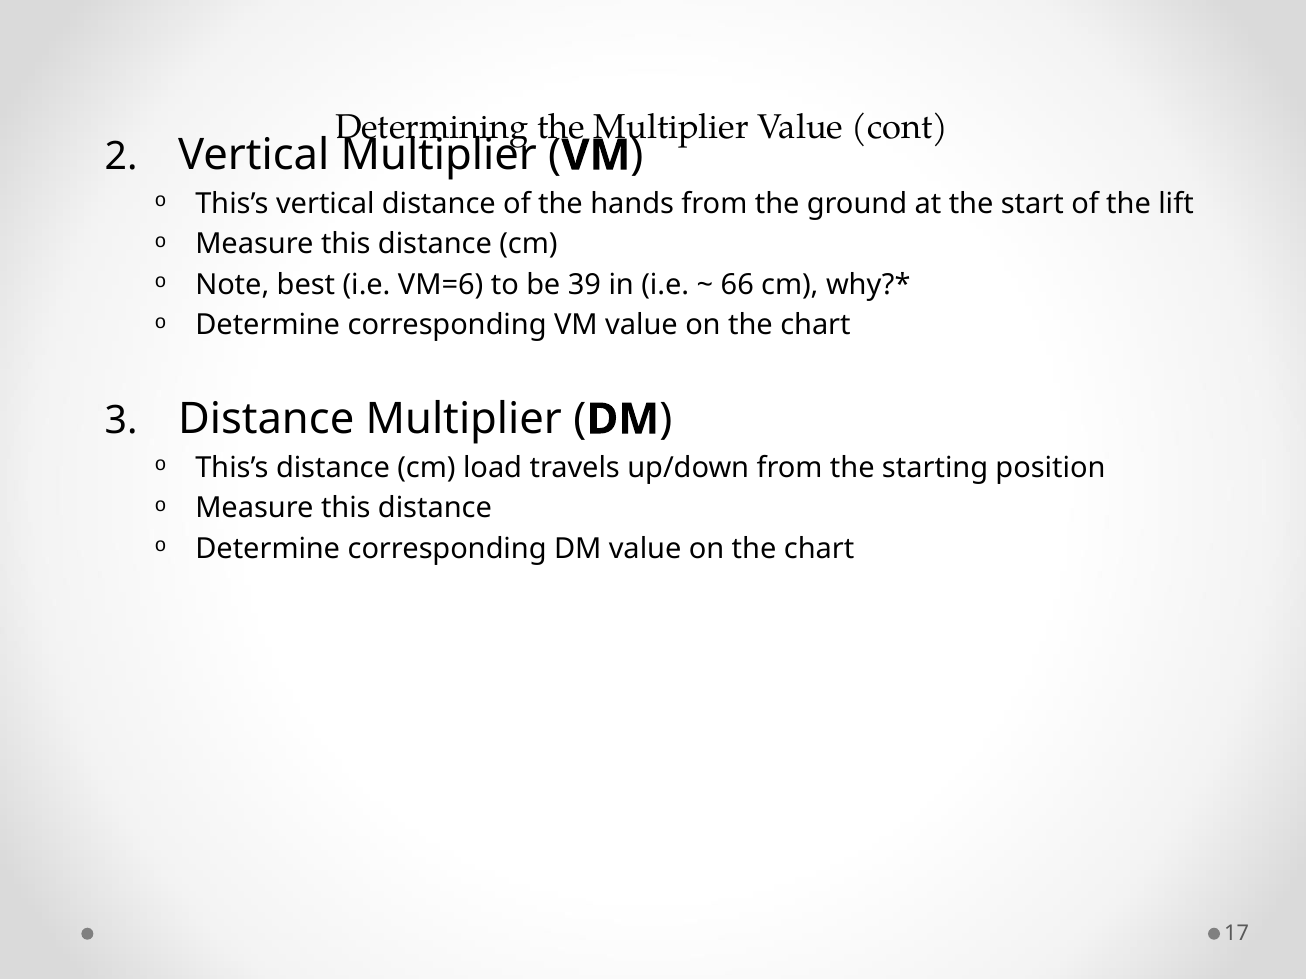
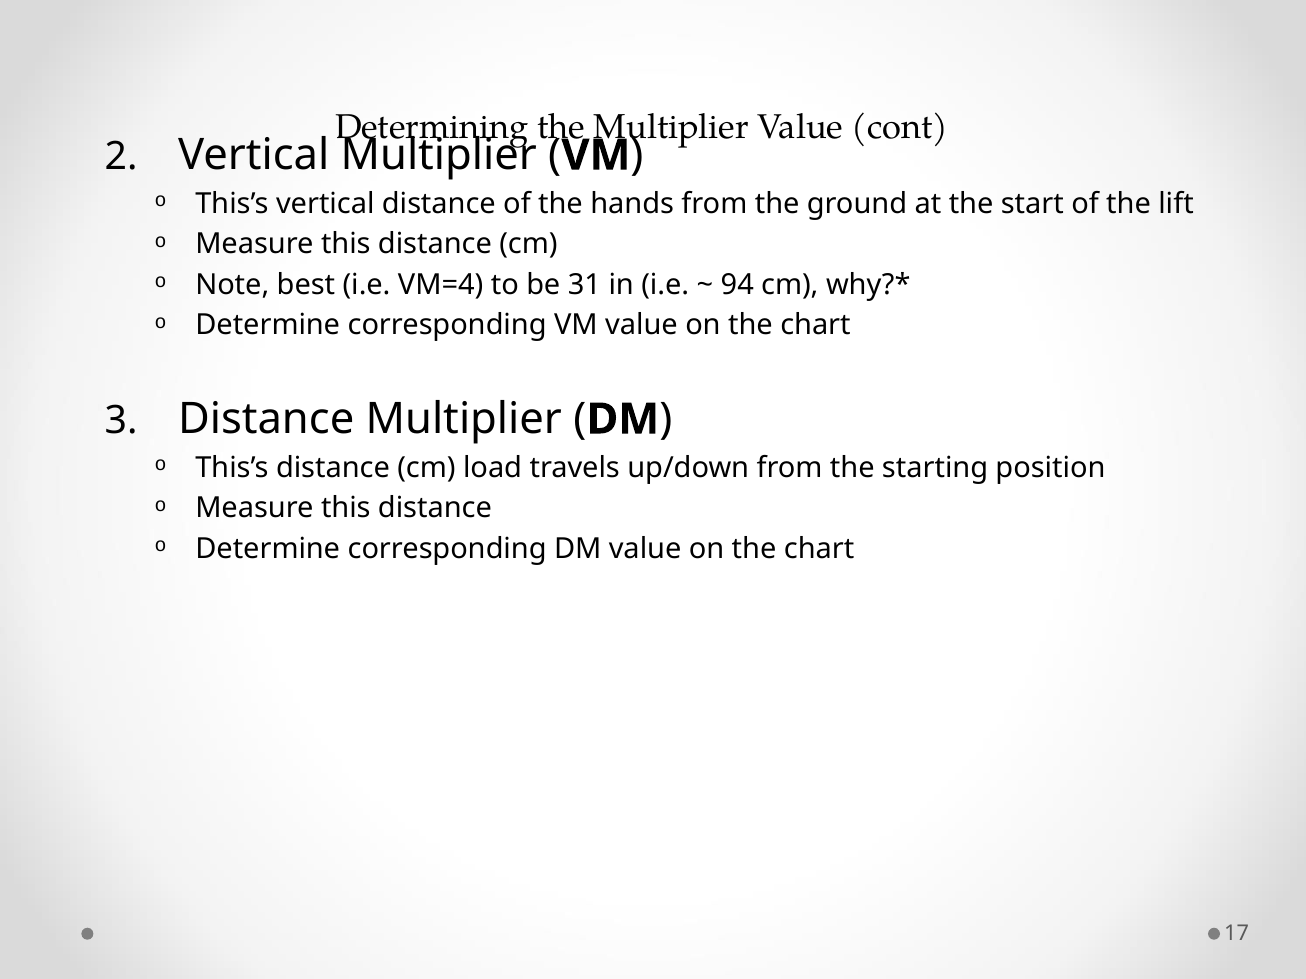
VM=6: VM=6 -> VM=4
39: 39 -> 31
66: 66 -> 94
